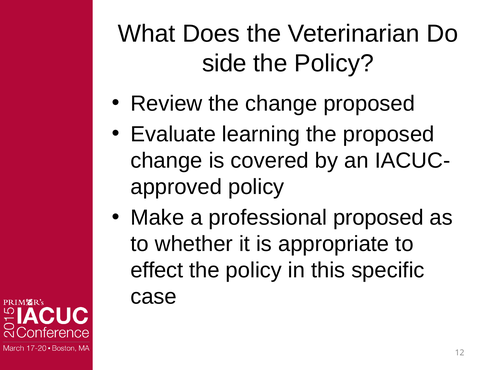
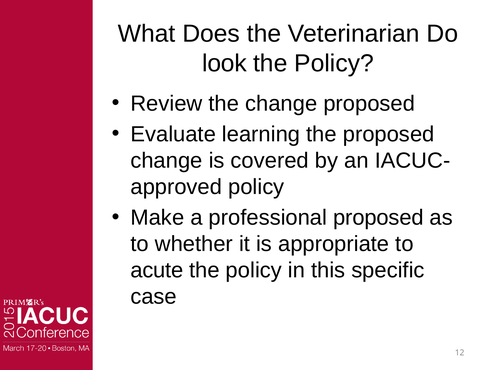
side: side -> look
effect: effect -> acute
